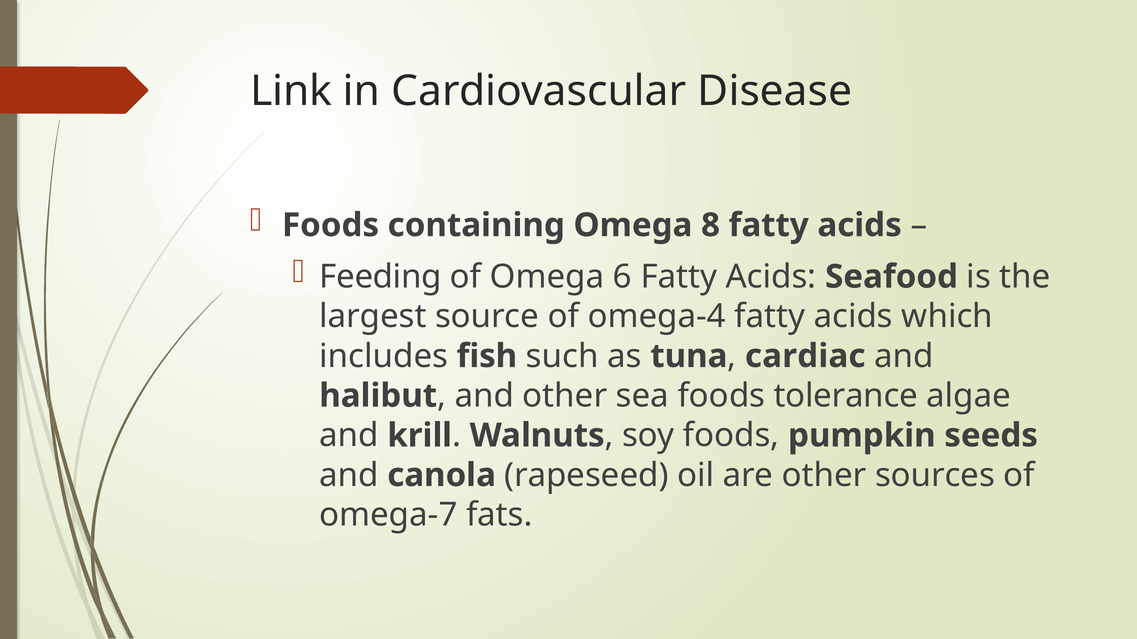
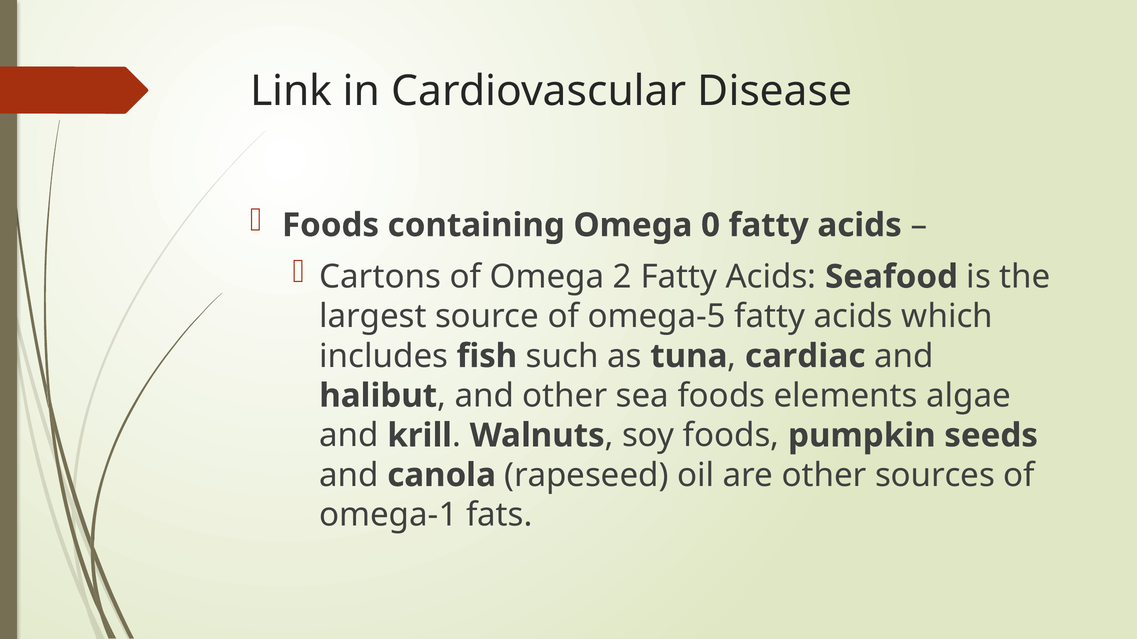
8: 8 -> 0
Feeding: Feeding -> Cartons
6: 6 -> 2
omega-4: omega-4 -> omega-5
tolerance: tolerance -> elements
omega-7: omega-7 -> omega-1
